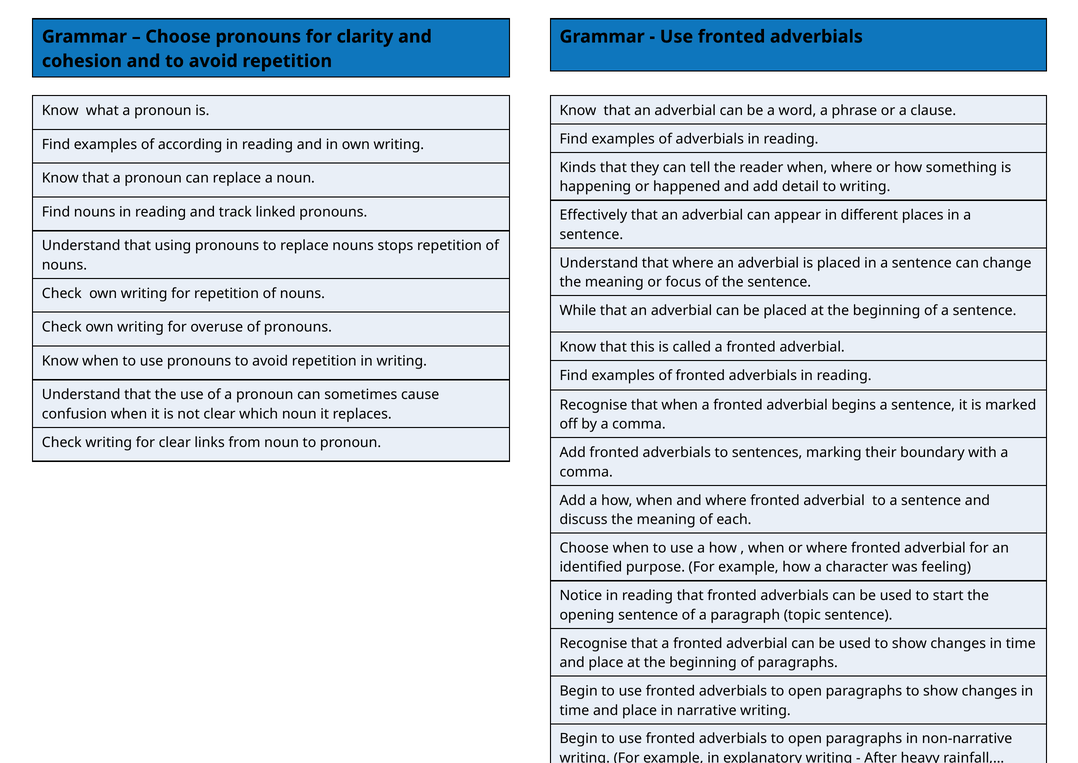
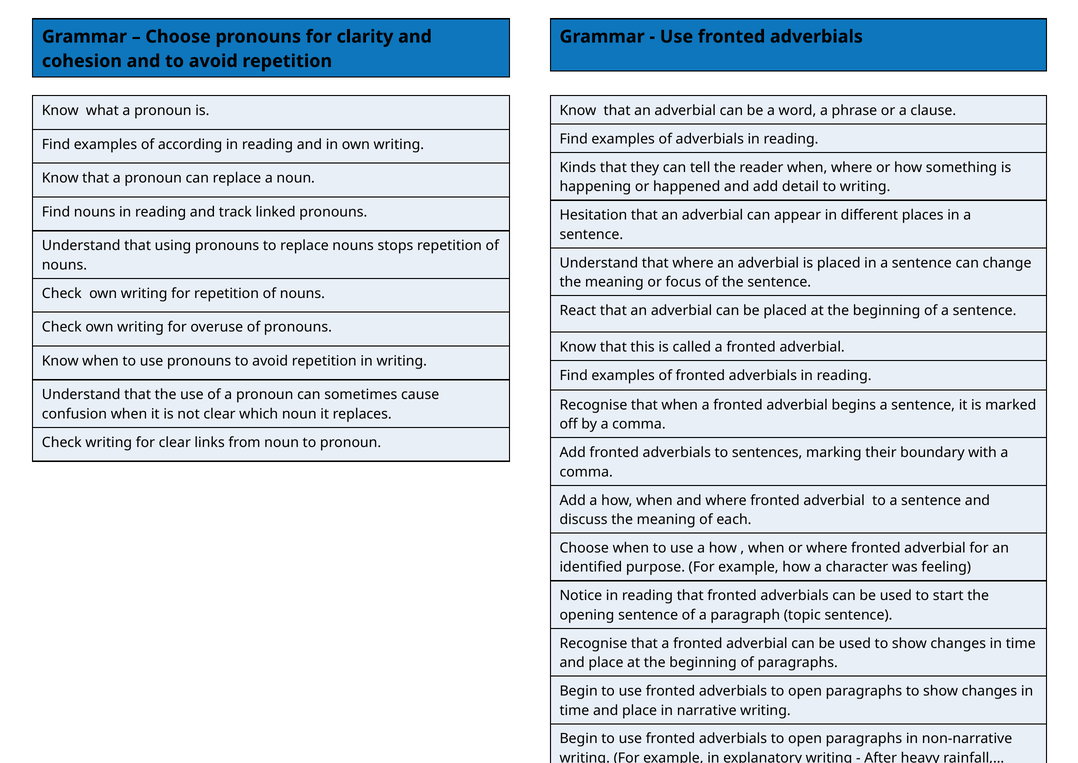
Effectively: Effectively -> Hesitation
While: While -> React
